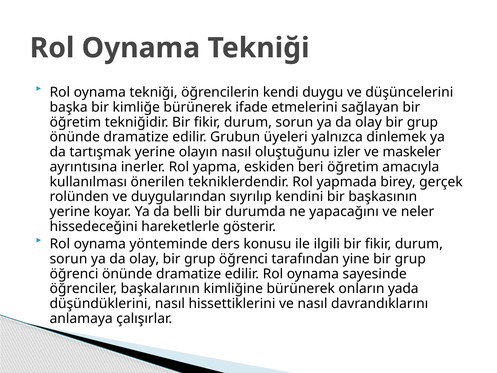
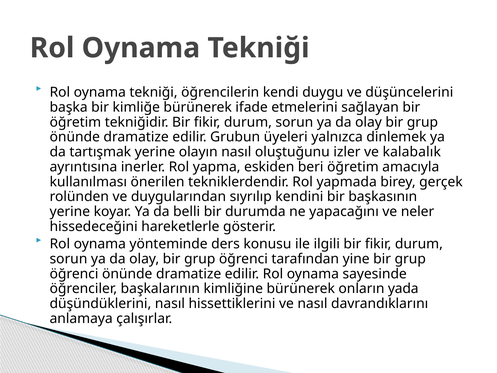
maskeler: maskeler -> kalabalık
